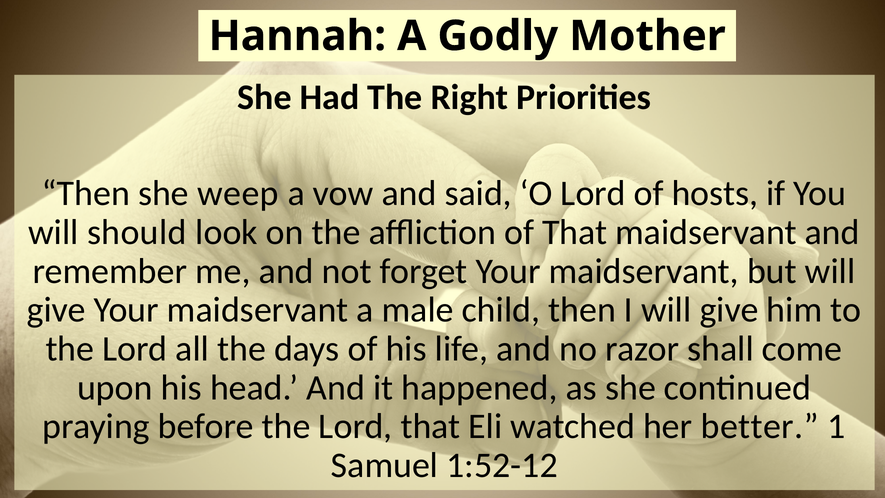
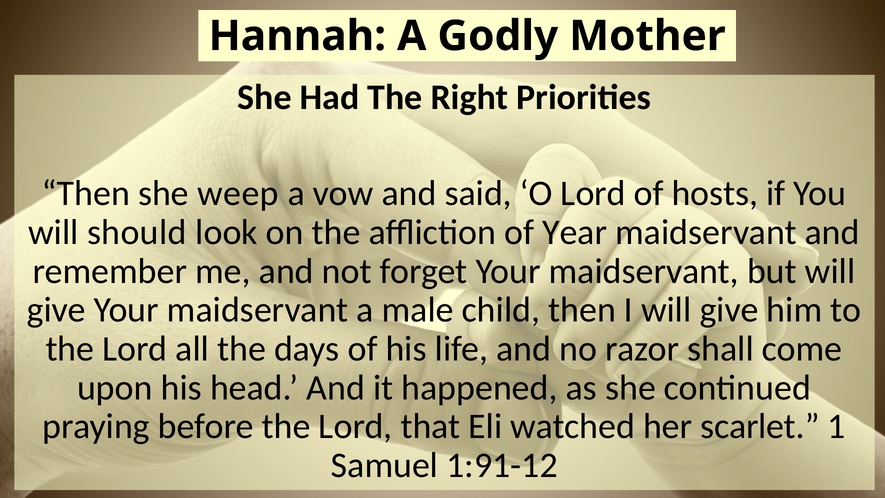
of That: That -> Year
better: better -> scarlet
1:52-12: 1:52-12 -> 1:91-12
